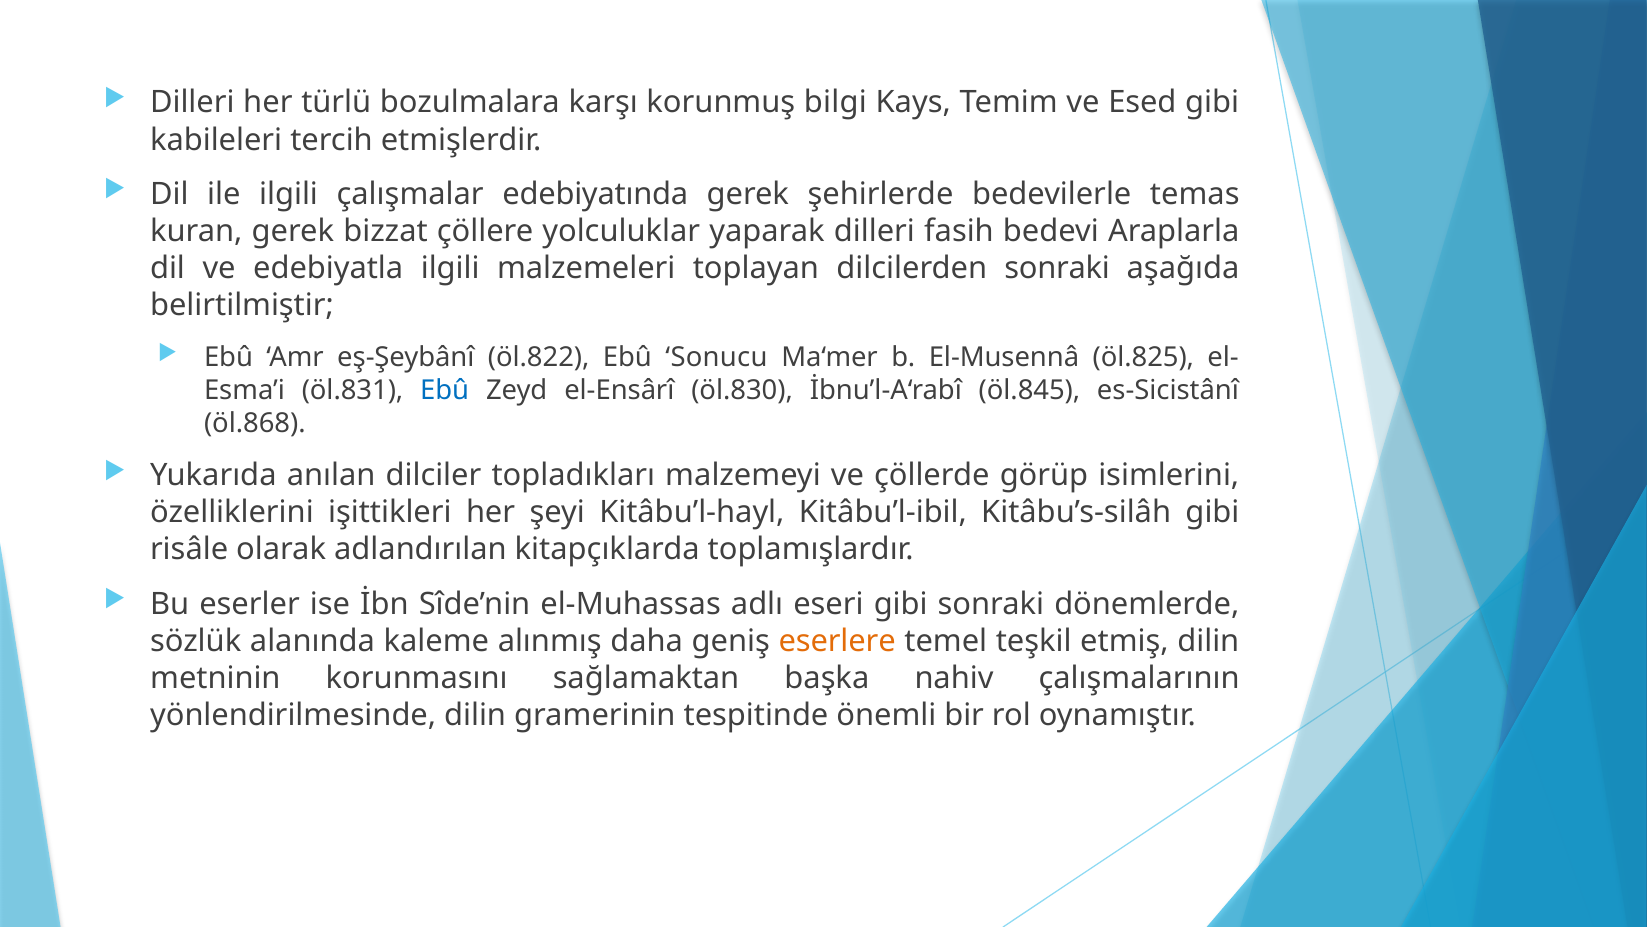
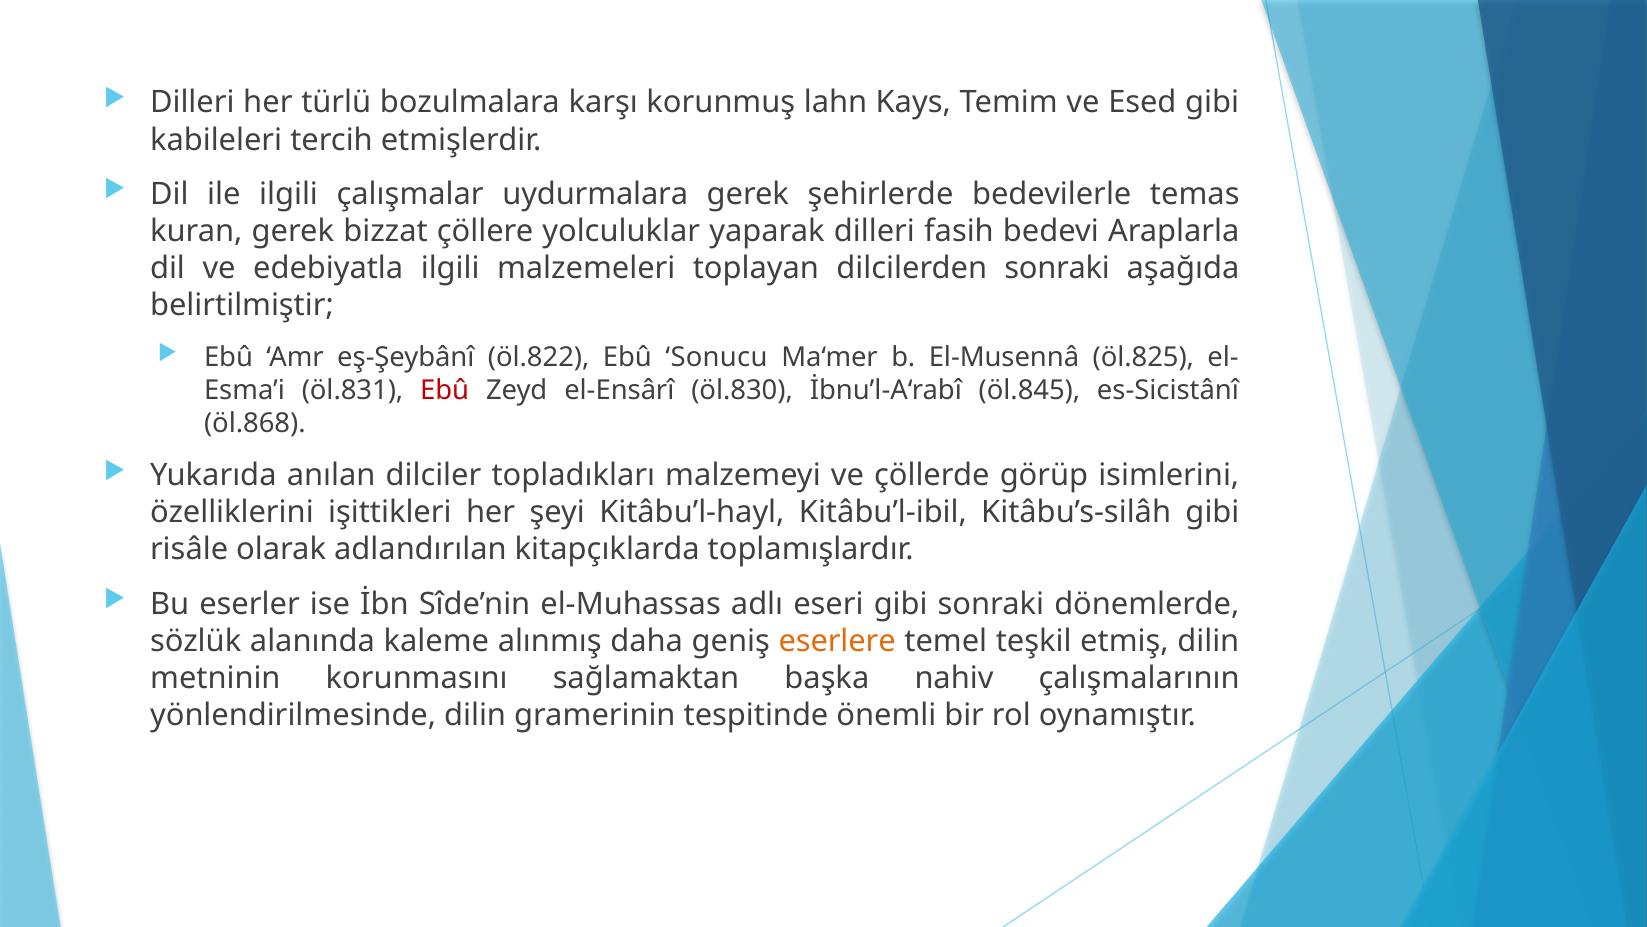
bilgi: bilgi -> lahn
edebiyatında: edebiyatında -> uydurmalara
Ebû at (445, 390) colour: blue -> red
